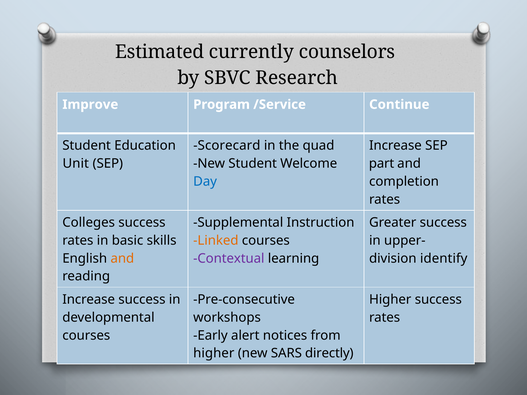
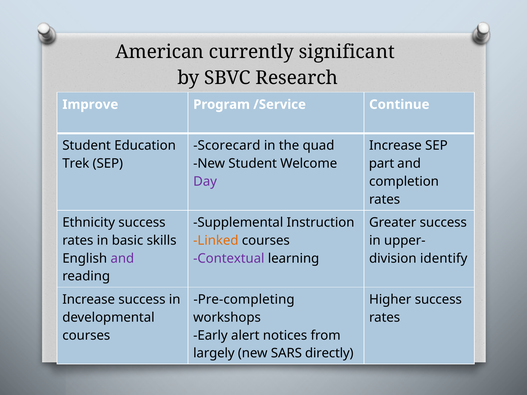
Estimated: Estimated -> American
counselors: counselors -> significant
Unit: Unit -> Trek
Day colour: blue -> purple
Colleges: Colleges -> Ethnicity
and at (122, 259) colour: orange -> purple
Pre-consecutive: Pre-consecutive -> Pre-completing
higher at (214, 353): higher -> largely
